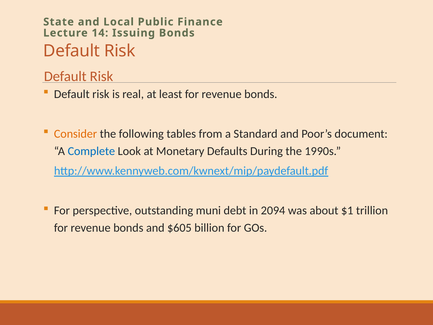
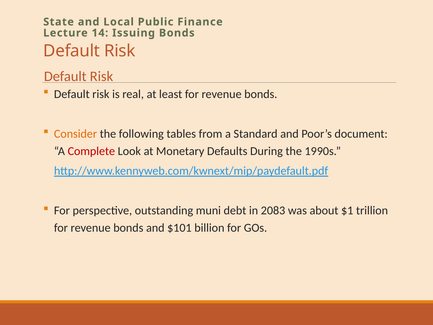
Complete colour: blue -> red
2094: 2094 -> 2083
$605: $605 -> $101
